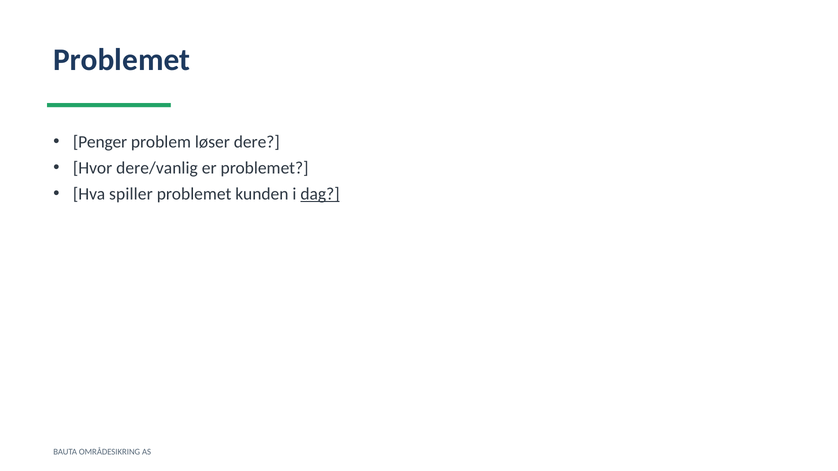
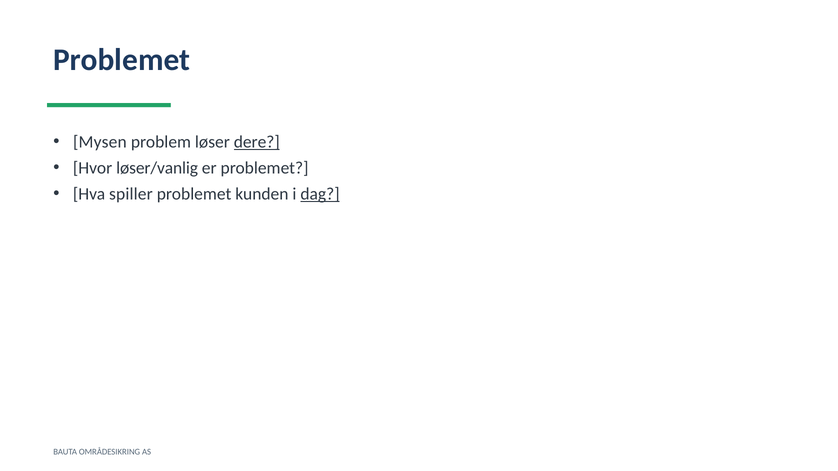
Penger: Penger -> Mysen
dere underline: none -> present
dere/vanlig: dere/vanlig -> løser/vanlig
